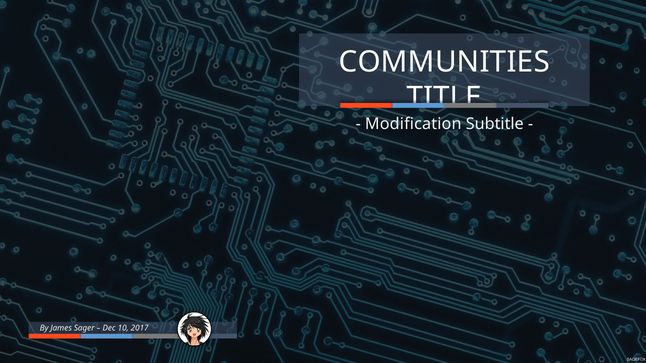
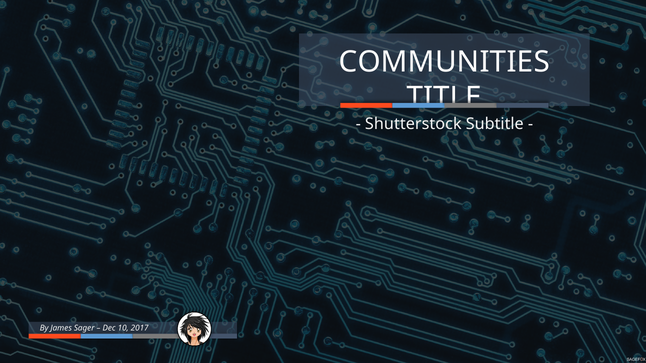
Modification: Modification -> Shutterstock
